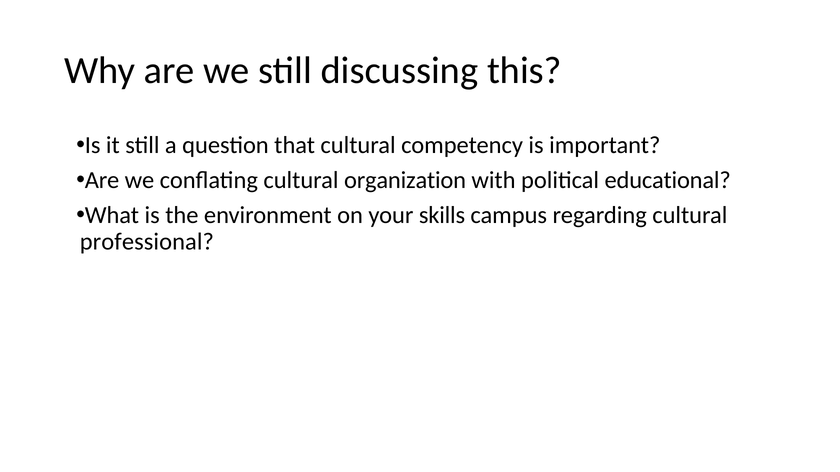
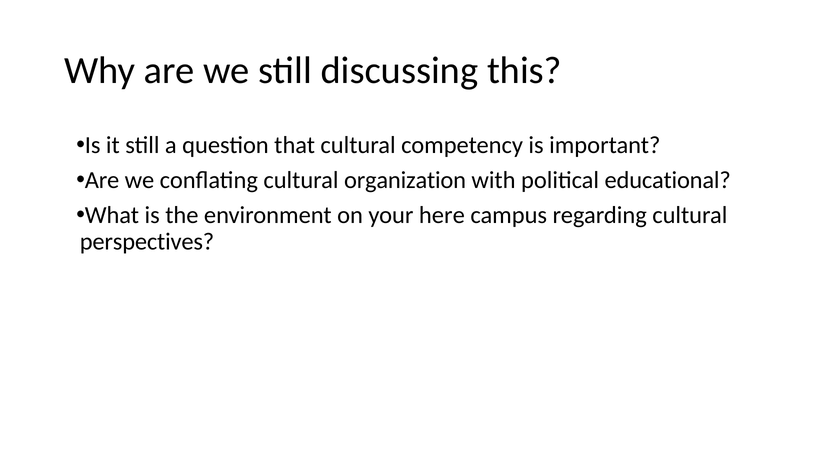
skills: skills -> here
professional: professional -> perspectives
